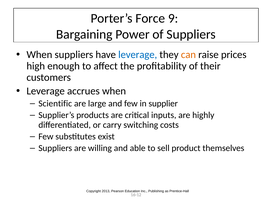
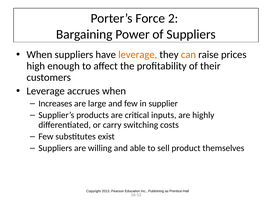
9: 9 -> 2
leverage at (138, 55) colour: blue -> orange
Scientific: Scientific -> Increases
